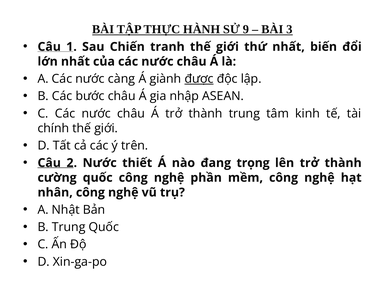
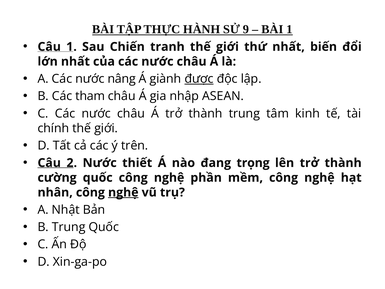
BÀI 3: 3 -> 1
càng: càng -> nâng
bước: bước -> tham
nghệ at (123, 192) underline: none -> present
